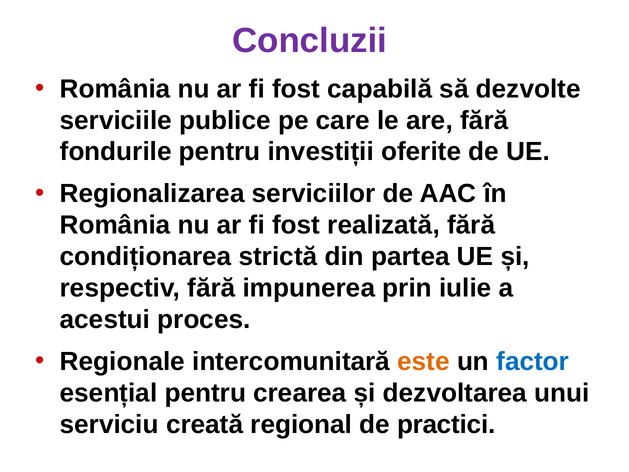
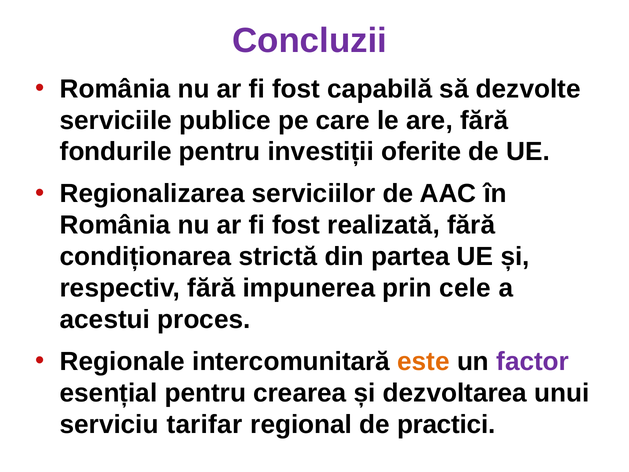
iulie: iulie -> cele
factor colour: blue -> purple
creată: creată -> tarifar
